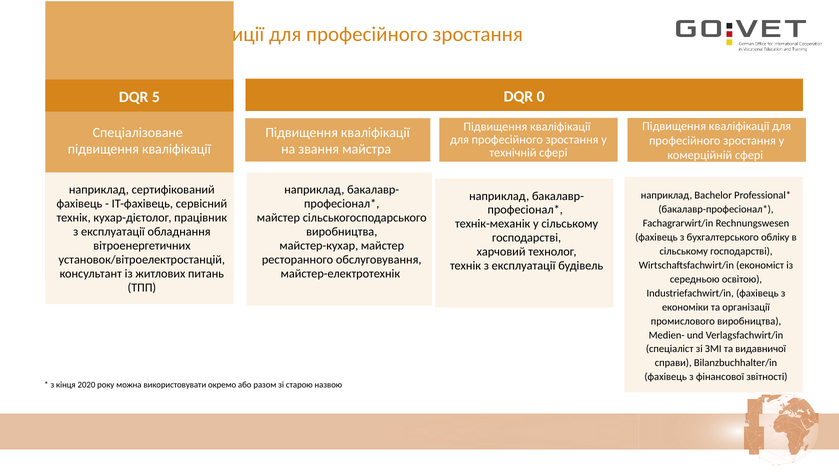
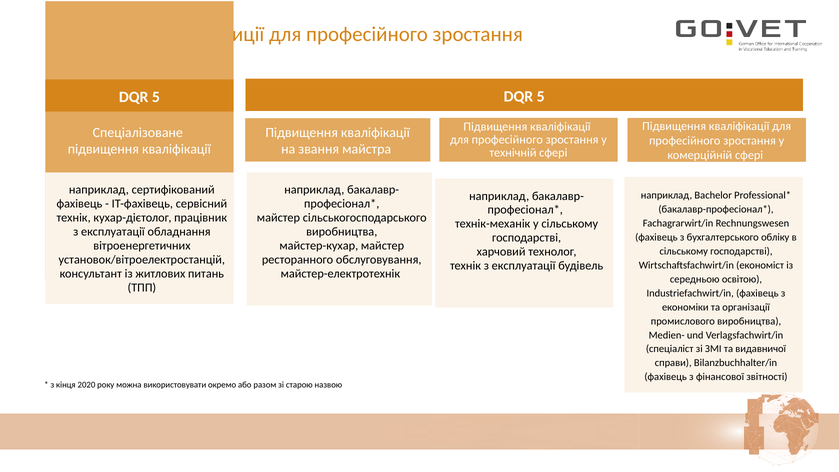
0 at (541, 96): 0 -> 5
